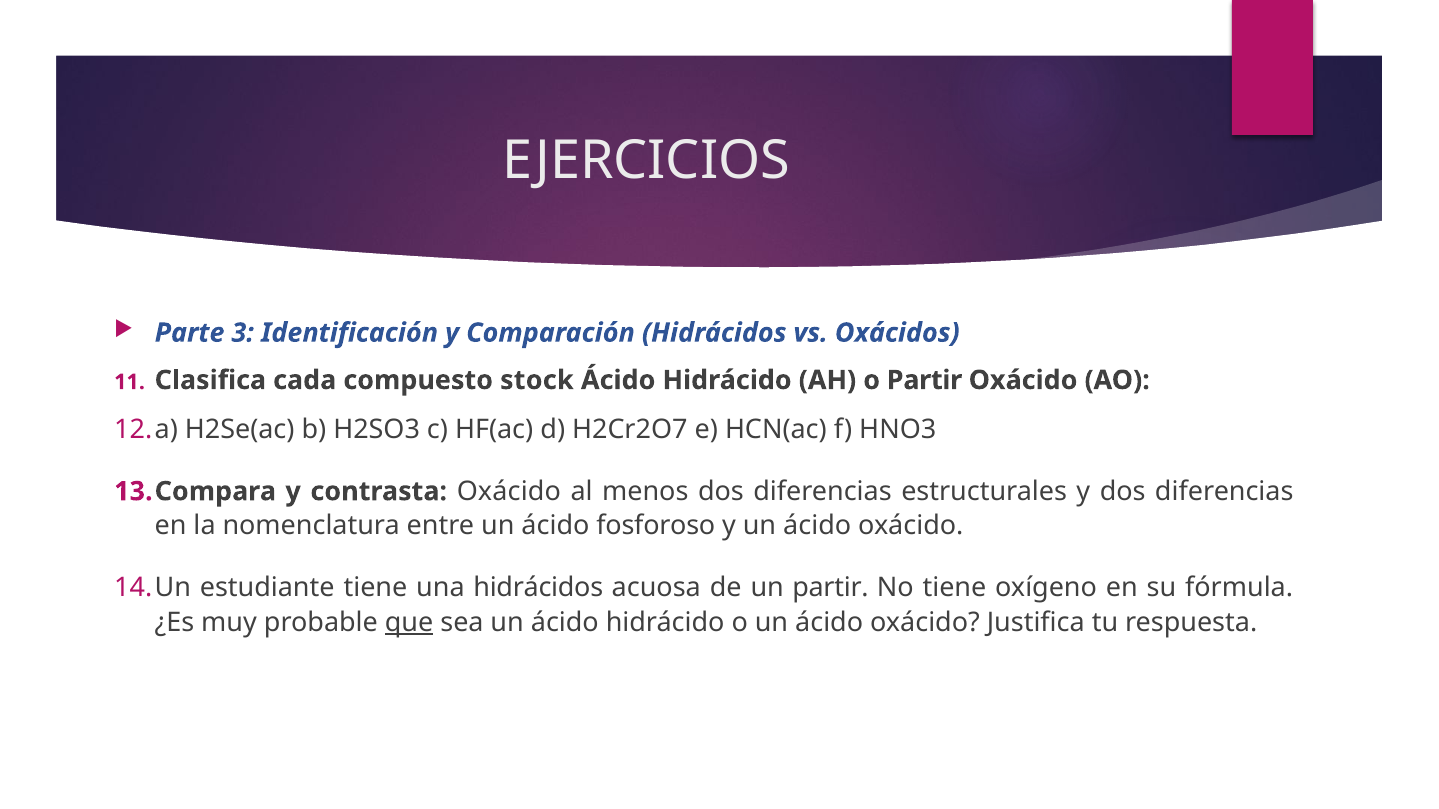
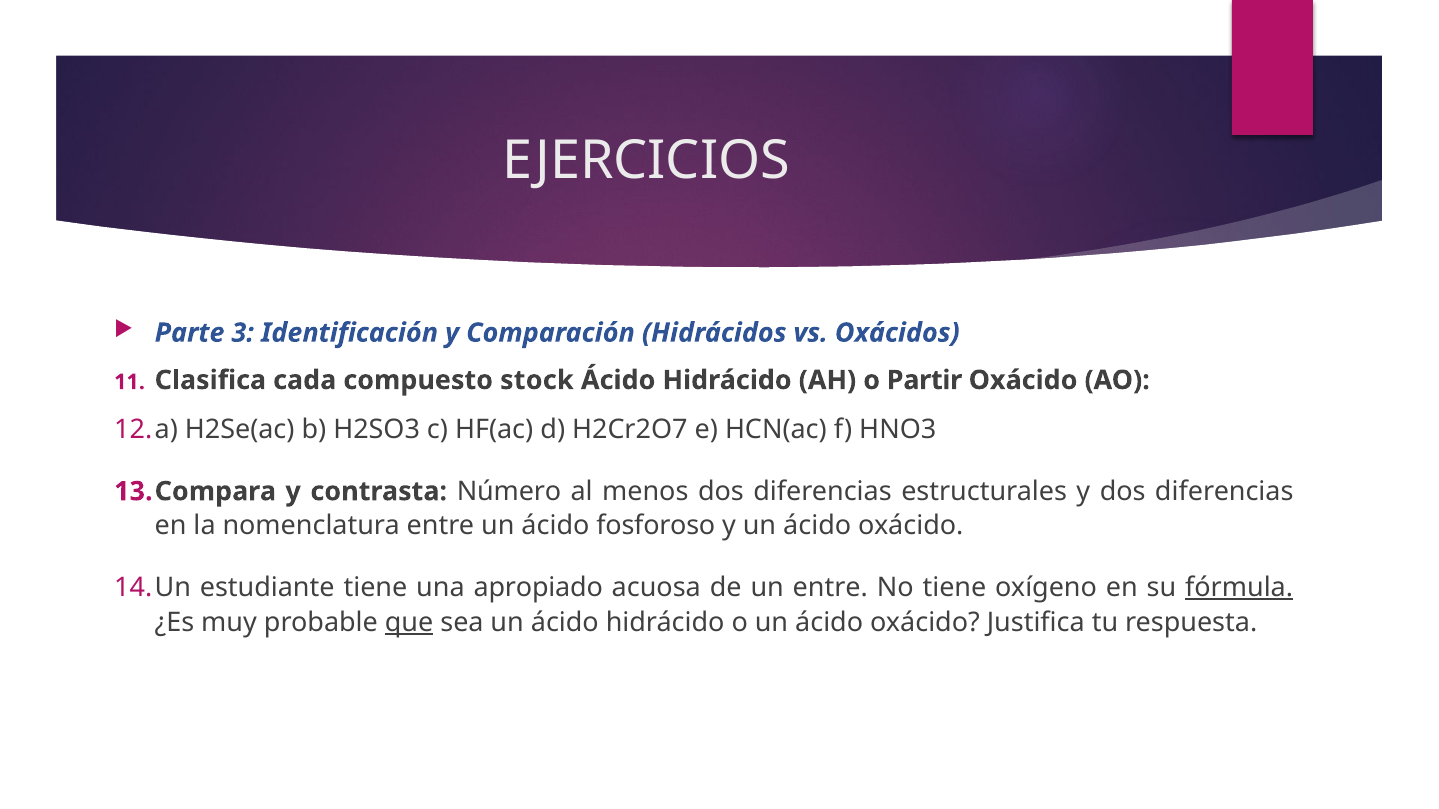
contrasta Oxácido: Oxácido -> Número
una hidrácidos: hidrácidos -> apropiado
un partir: partir -> entre
fórmula underline: none -> present
